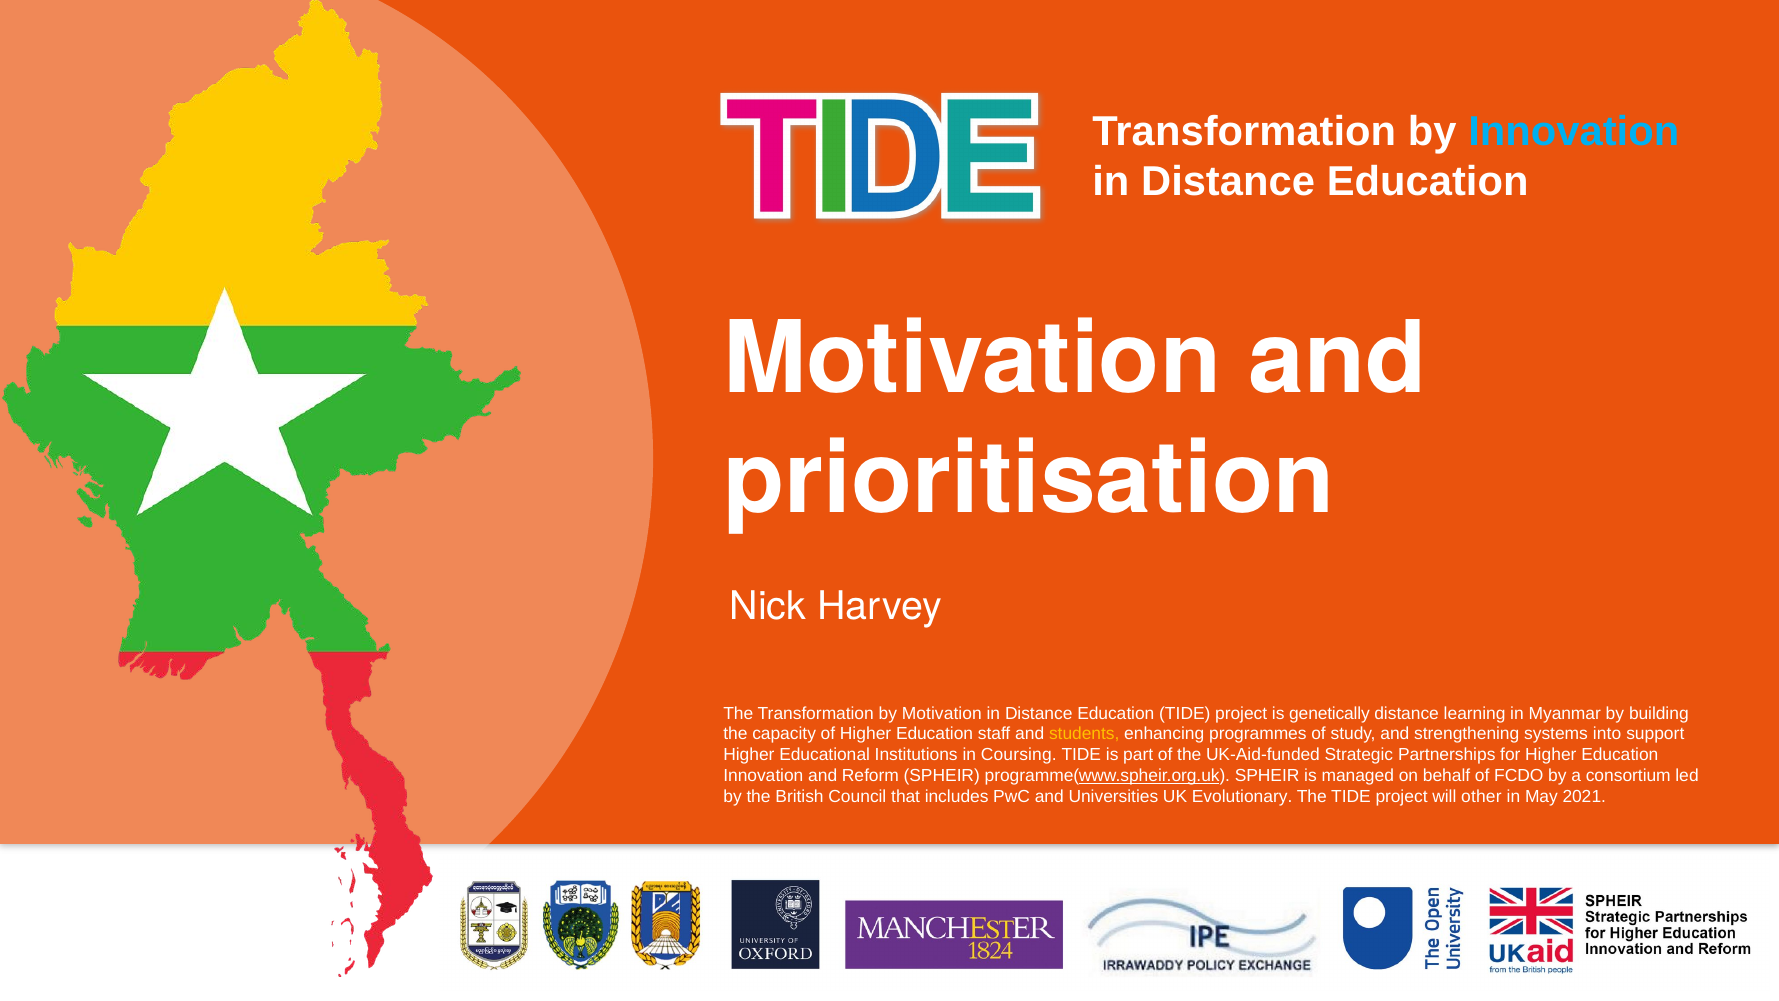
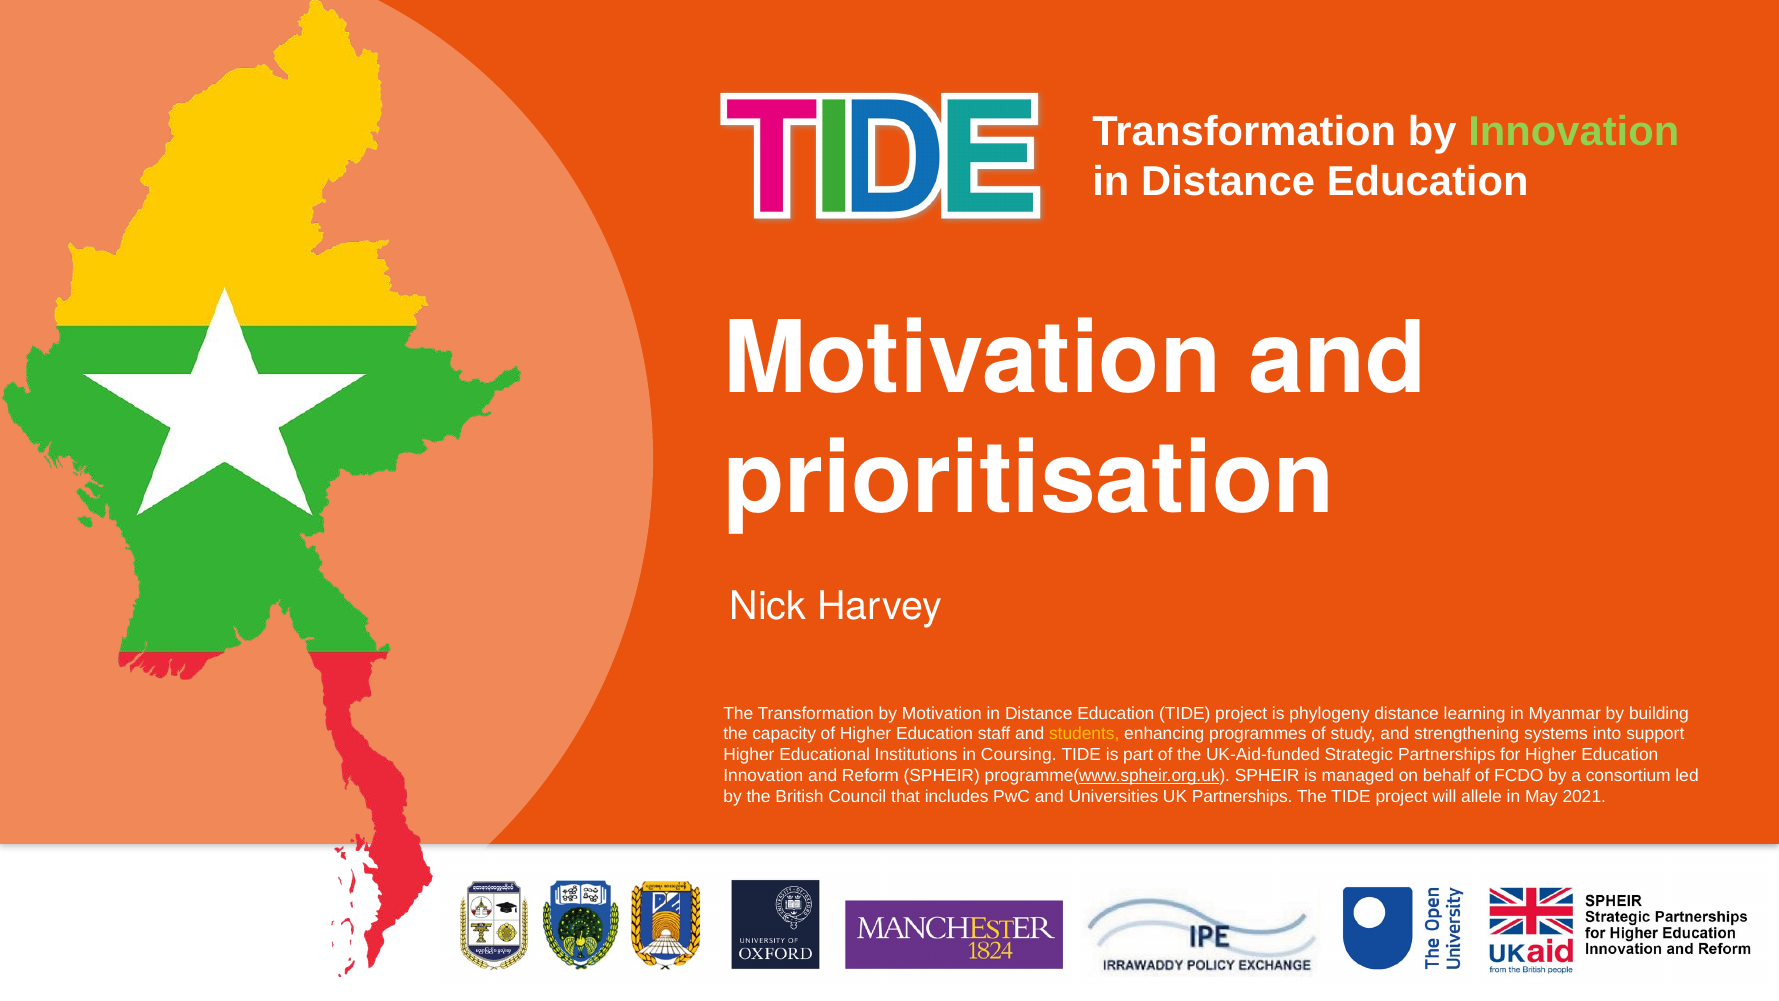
Innovation at (1574, 132) colour: light blue -> light green
genetically: genetically -> phylogeny
UK Evolutionary: Evolutionary -> Partnerships
other: other -> allele
